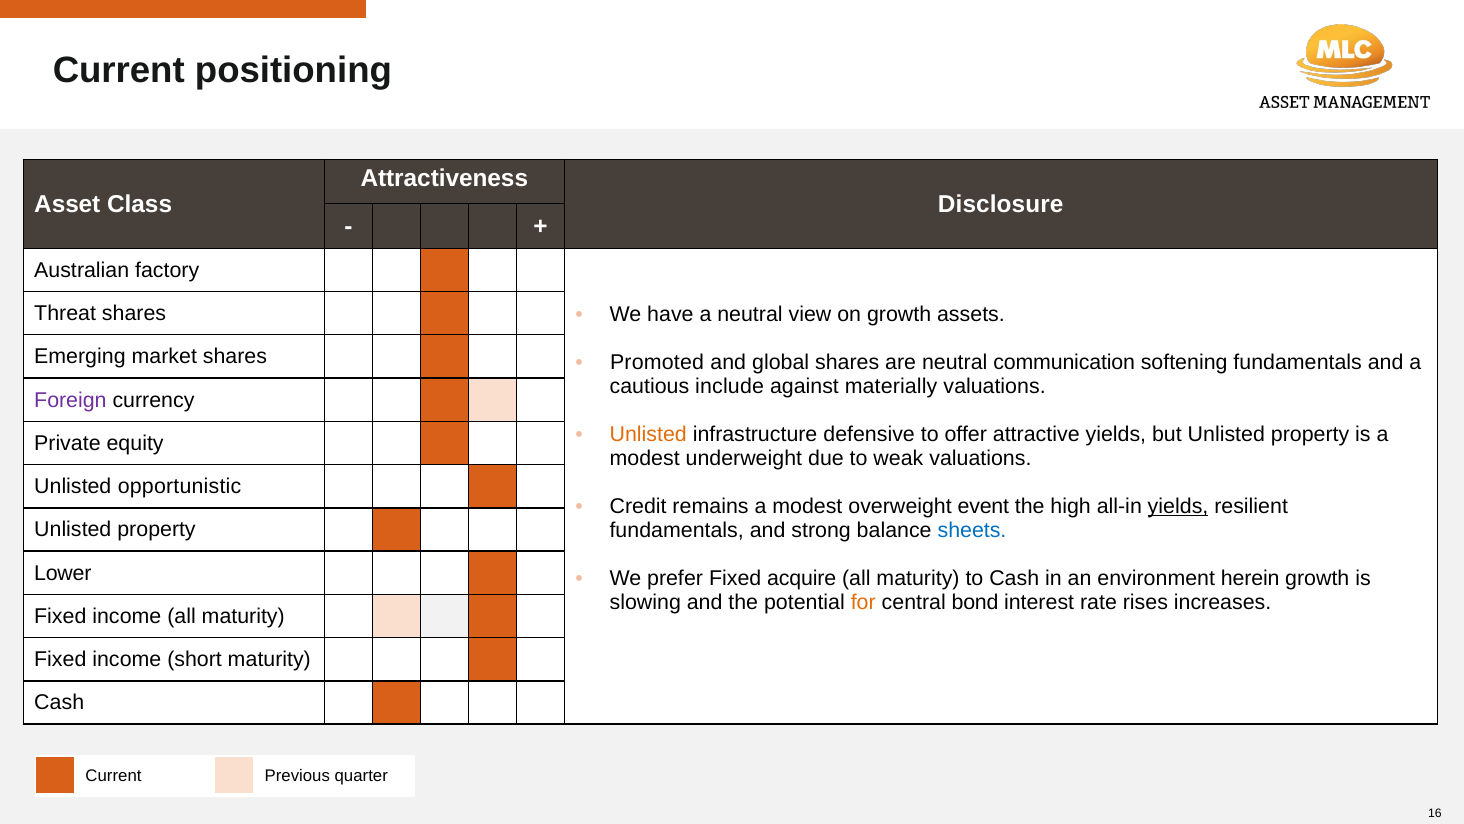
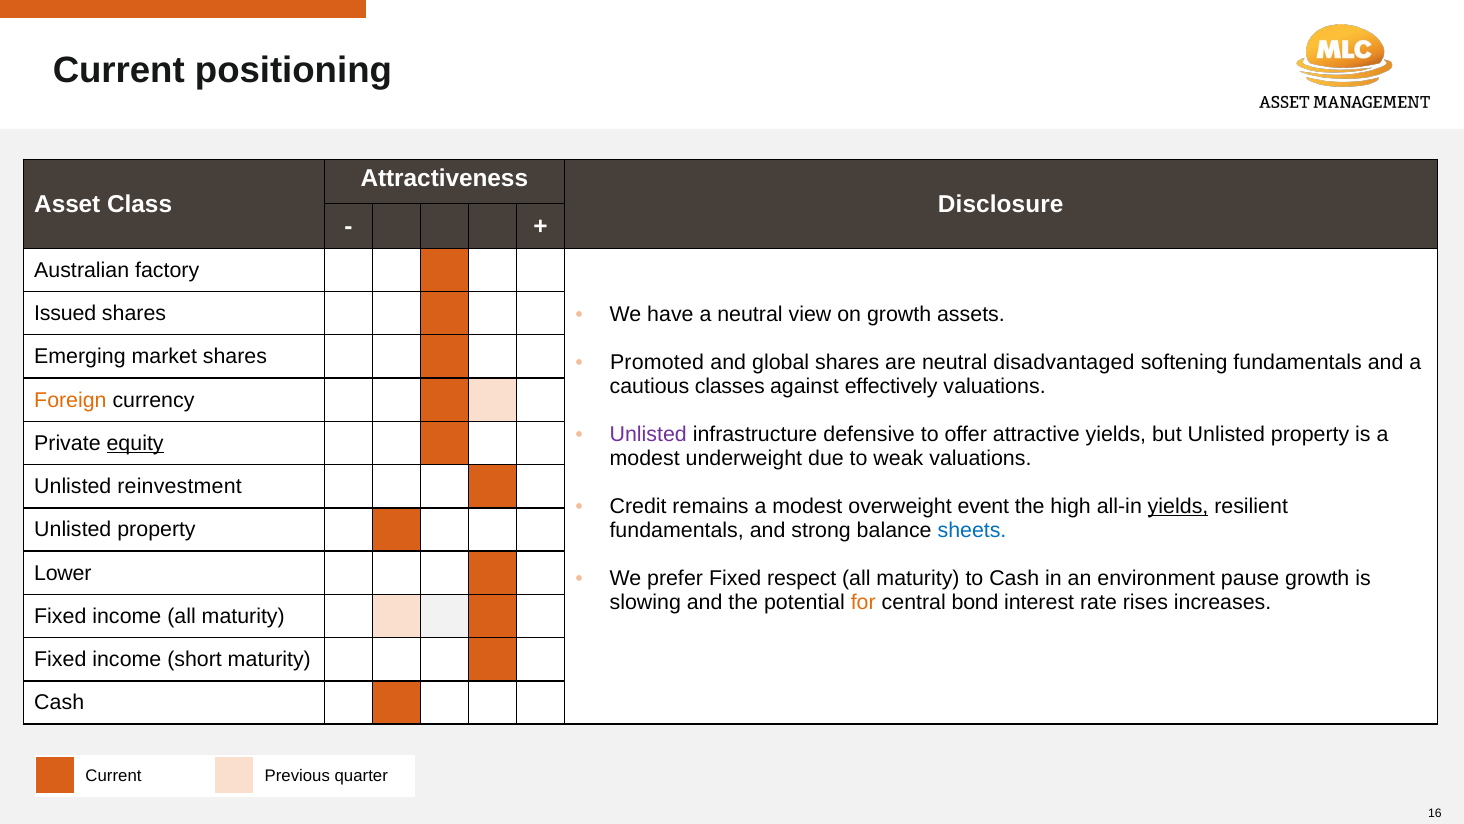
Threat: Threat -> Issued
communication: communication -> disadvantaged
include: include -> classes
materially: materially -> effectively
Foreign colour: purple -> orange
Unlisted at (648, 434) colour: orange -> purple
equity underline: none -> present
opportunistic: opportunistic -> reinvestment
acquire: acquire -> respect
herein: herein -> pause
